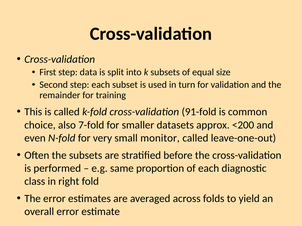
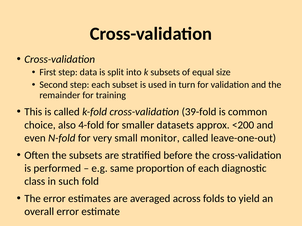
91-fold: 91-fold -> 39-fold
7-fold: 7-fold -> 4-fold
right: right -> such
